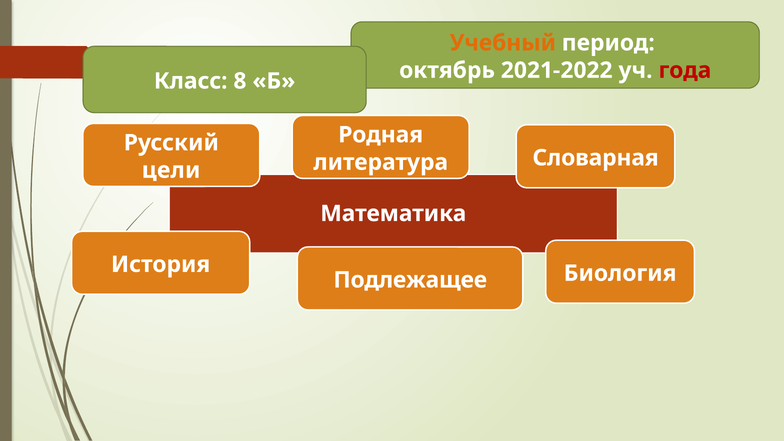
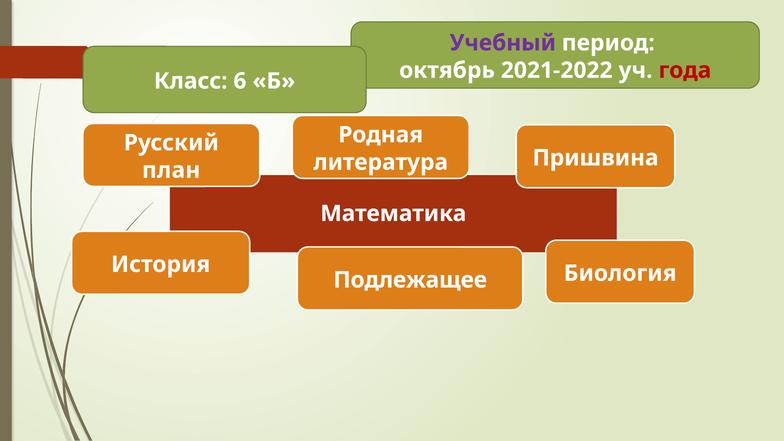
Учебный colour: orange -> purple
8: 8 -> 6
Словарная: Словарная -> Пришвина
цели: цели -> план
